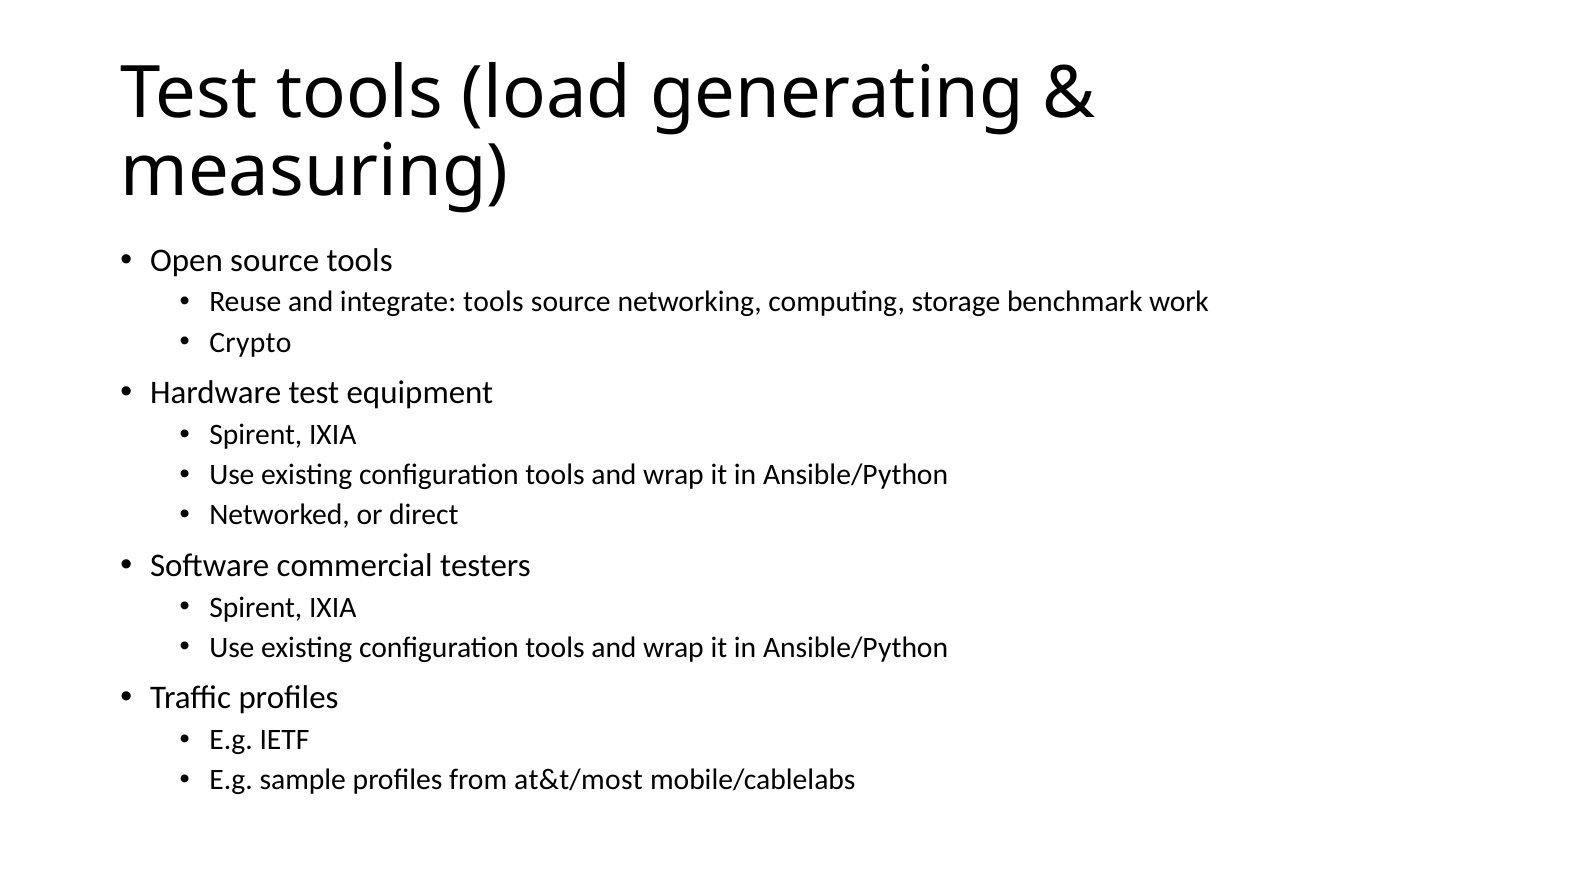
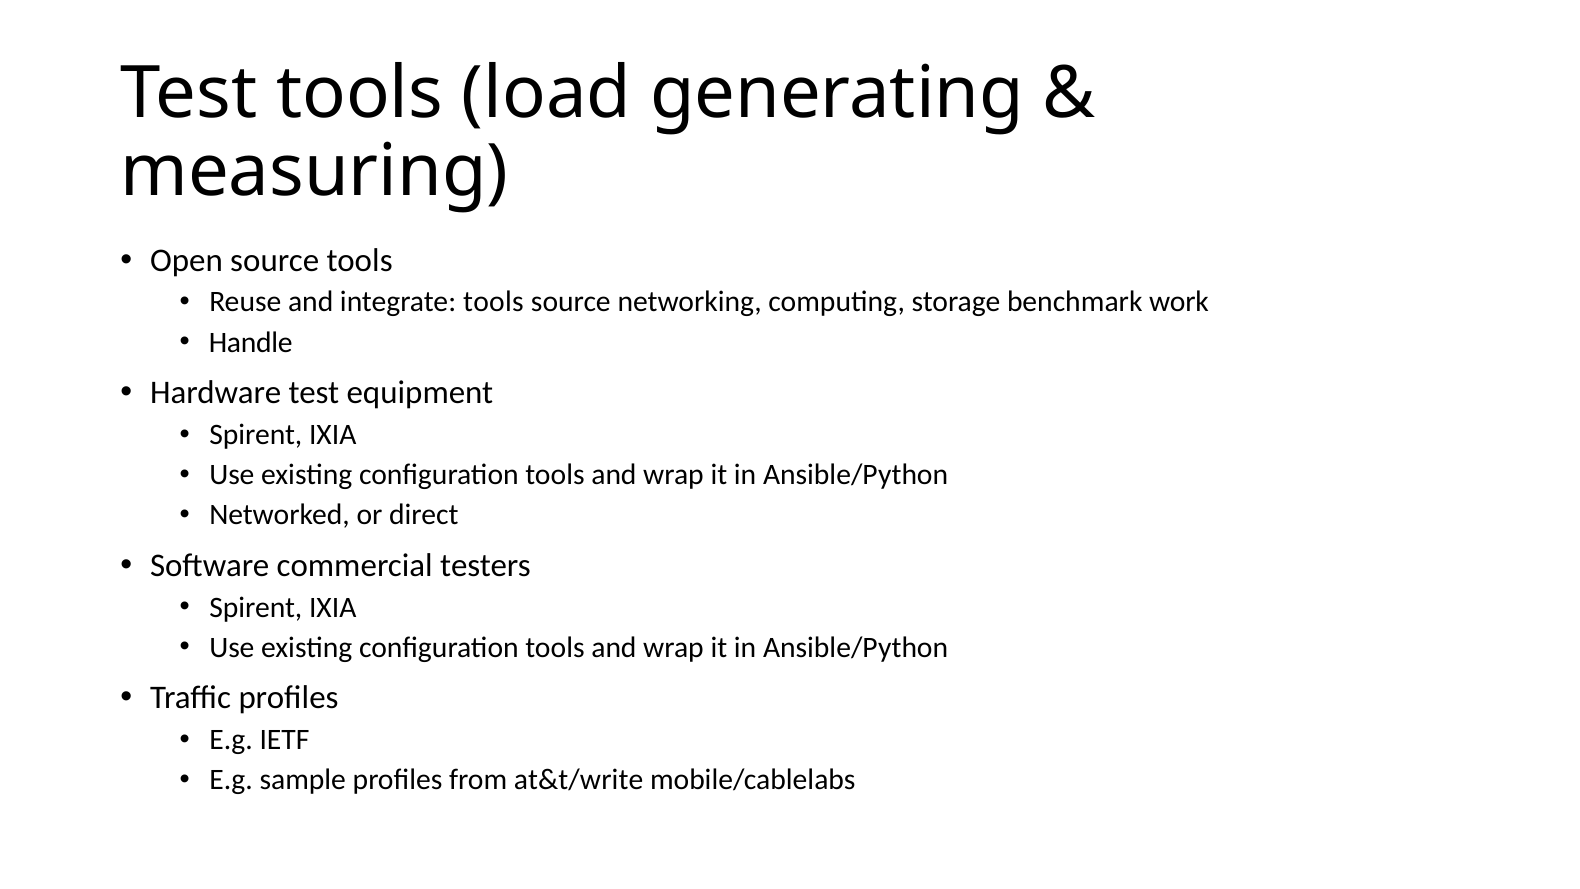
Crypto: Crypto -> Handle
at&t/most: at&t/most -> at&t/write
